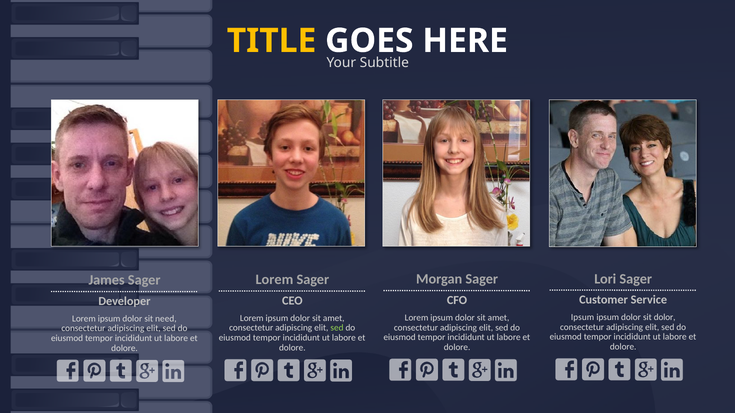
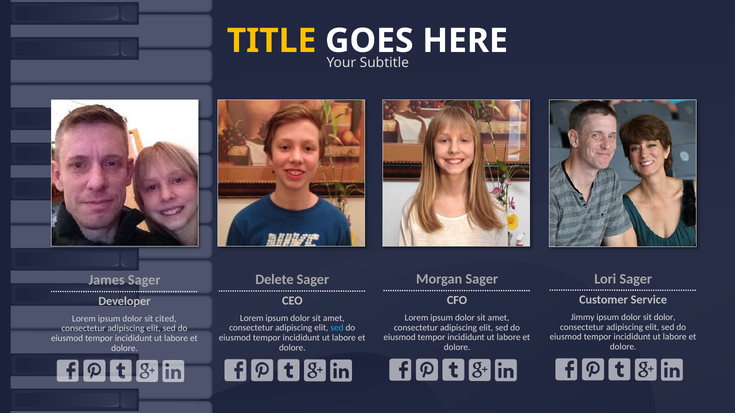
Lorem at (274, 280): Lorem -> Delete
Ipsum at (583, 317): Ipsum -> Jimmy
need: need -> cited
sed at (337, 328) colour: light green -> light blue
